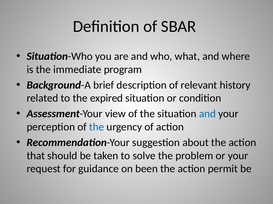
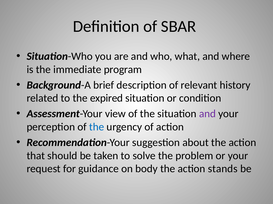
and at (207, 114) colour: blue -> purple
been: been -> body
permit: permit -> stands
